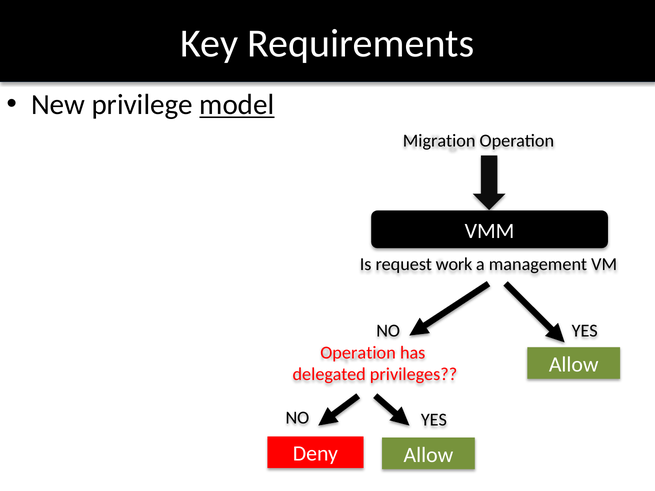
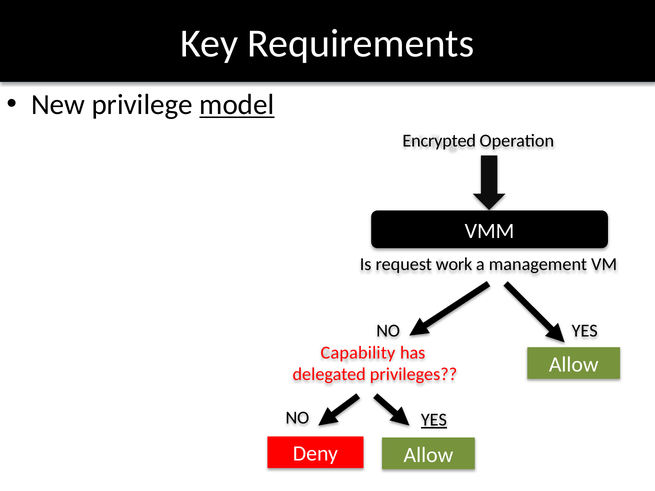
Migration: Migration -> Encrypted
Operation at (358, 353): Operation -> Capability
YES at (434, 420) underline: none -> present
